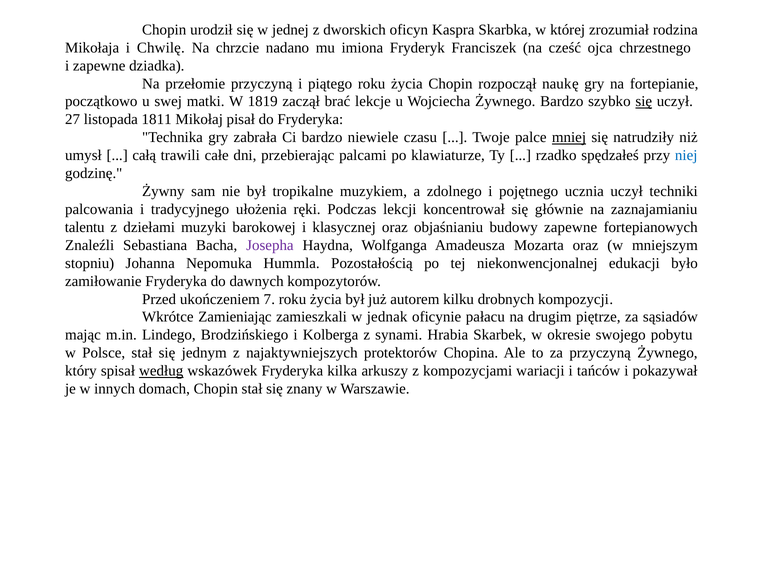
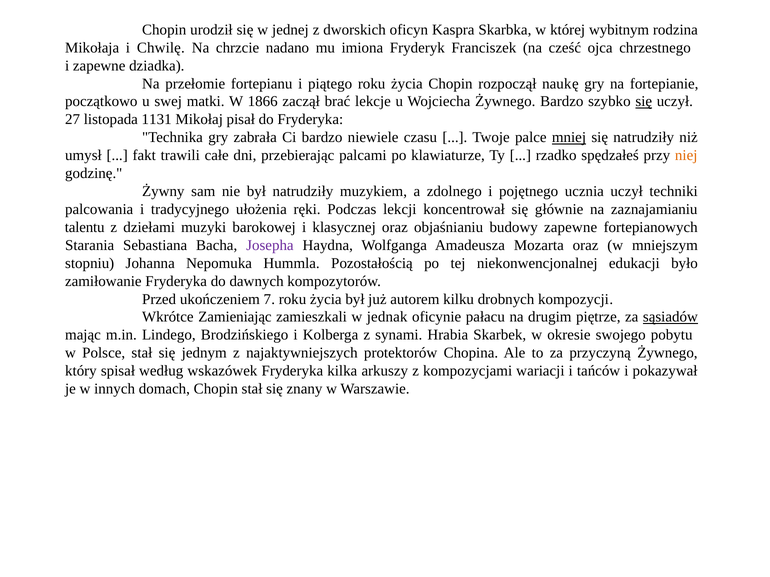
zrozumiał: zrozumiał -> wybitnym
przełomie przyczyną: przyczyną -> fortepianu
1819: 1819 -> 1866
1811: 1811 -> 1131
całą: całą -> fakt
niej colour: blue -> orange
był tropikalne: tropikalne -> natrudziły
Znaleźli: Znaleźli -> Starania
sąsiadów underline: none -> present
według underline: present -> none
